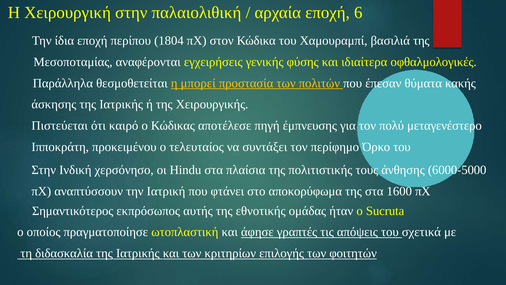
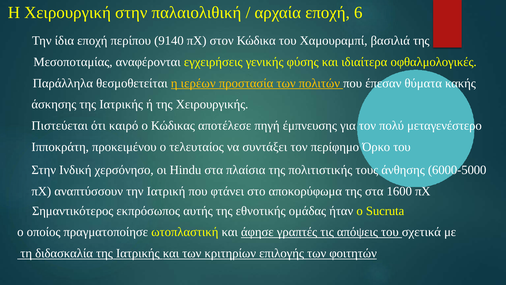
1804: 1804 -> 9140
μπορεί: μπορεί -> ιερέων
